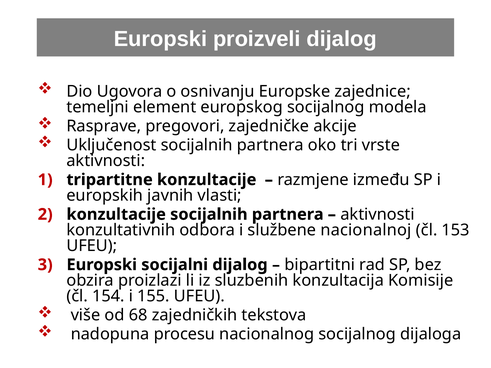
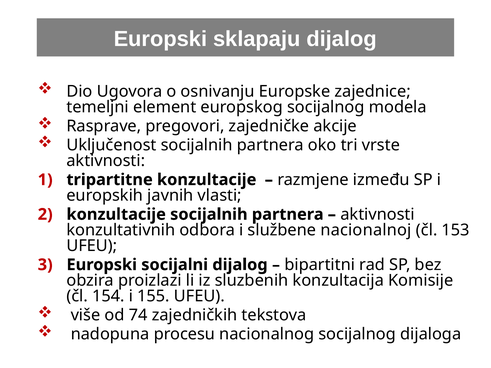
proizveli: proizveli -> sklapaju
68: 68 -> 74
